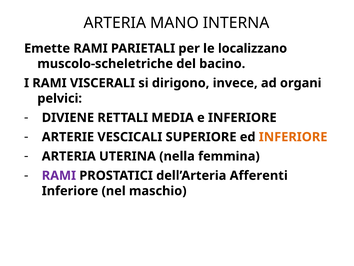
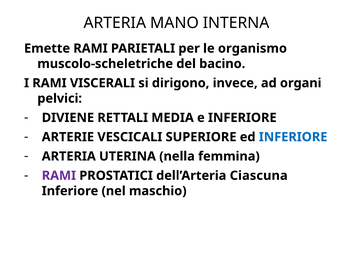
localizzano: localizzano -> organismo
INFERIORE at (293, 137) colour: orange -> blue
Afferenti: Afferenti -> Ciascuna
